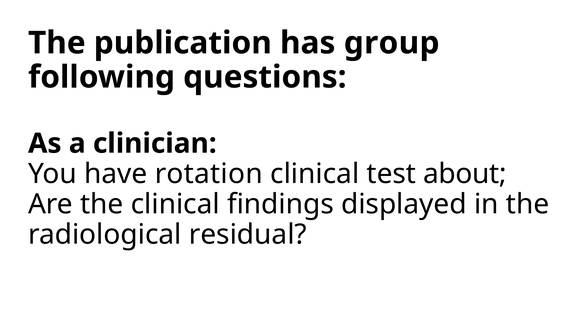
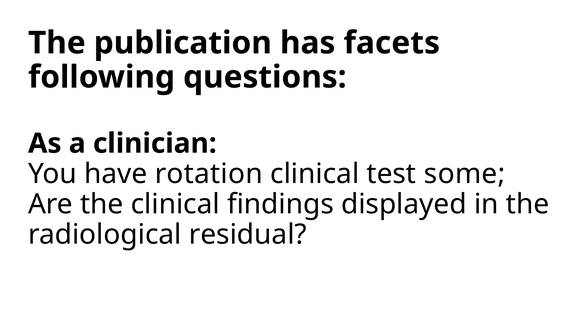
group: group -> facets
about: about -> some
